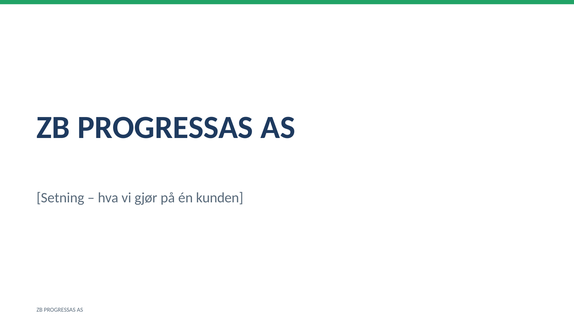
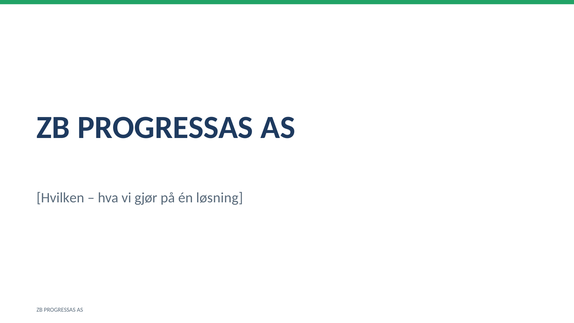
Setning: Setning -> Hvilken
kunden: kunden -> løsning
